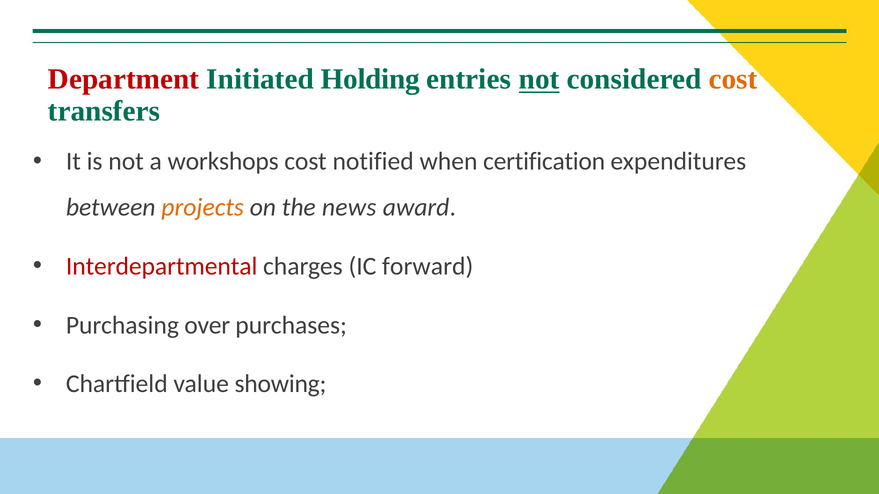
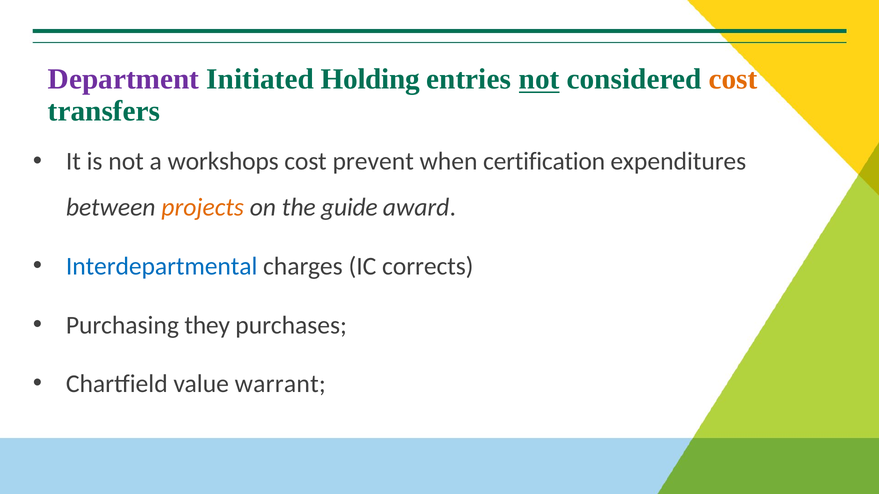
Department colour: red -> purple
notified: notified -> prevent
news: news -> guide
Interdepartmental colour: red -> blue
forward: forward -> corrects
over: over -> they
showing: showing -> warrant
